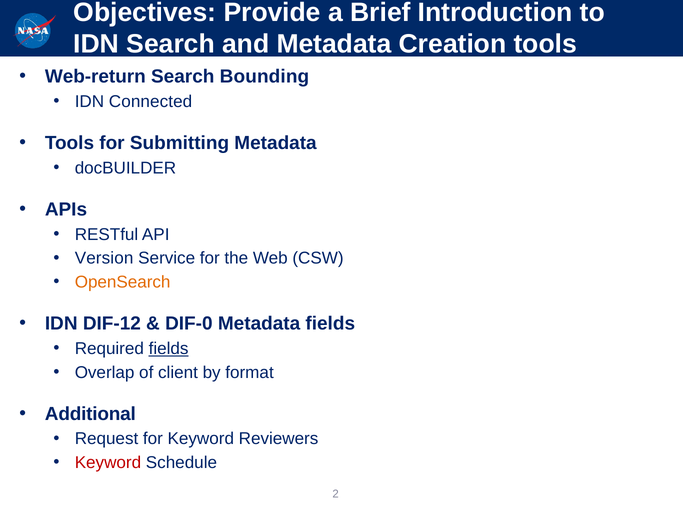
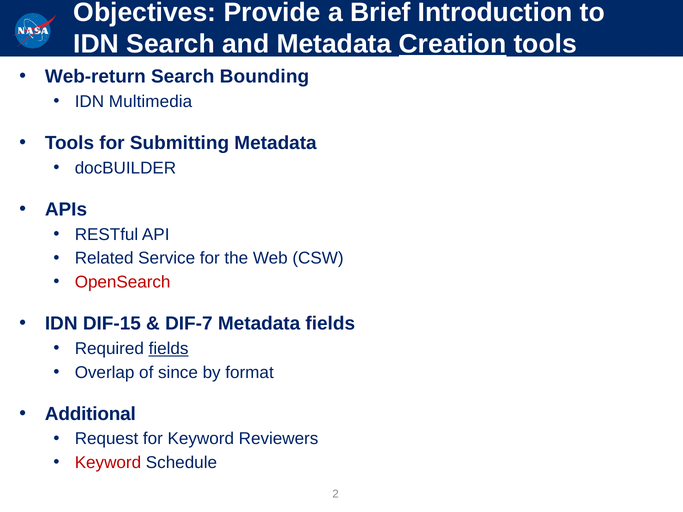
Creation underline: none -> present
Connected: Connected -> Multimedia
Version: Version -> Related
OpenSearch colour: orange -> red
DIF-12: DIF-12 -> DIF-15
DIF-0: DIF-0 -> DIF-7
client: client -> since
